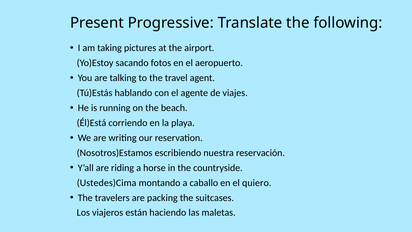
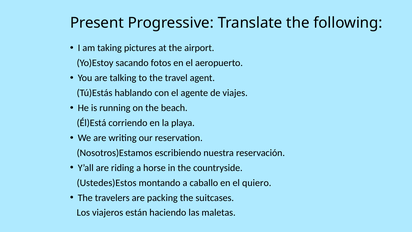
Ustedes)Cima: Ustedes)Cima -> Ustedes)Estos
